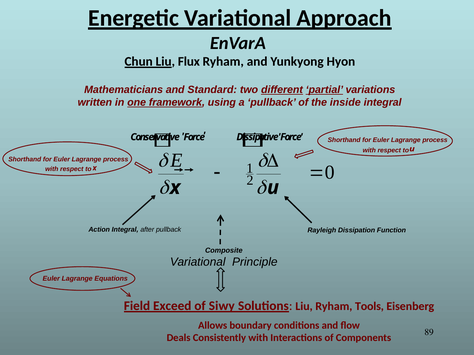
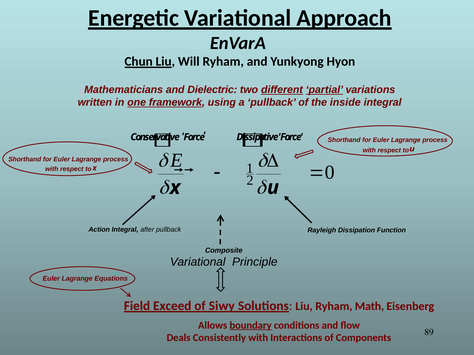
Flux: Flux -> Will
Standard: Standard -> Dielectric
Tools: Tools -> Math
boundary underline: none -> present
